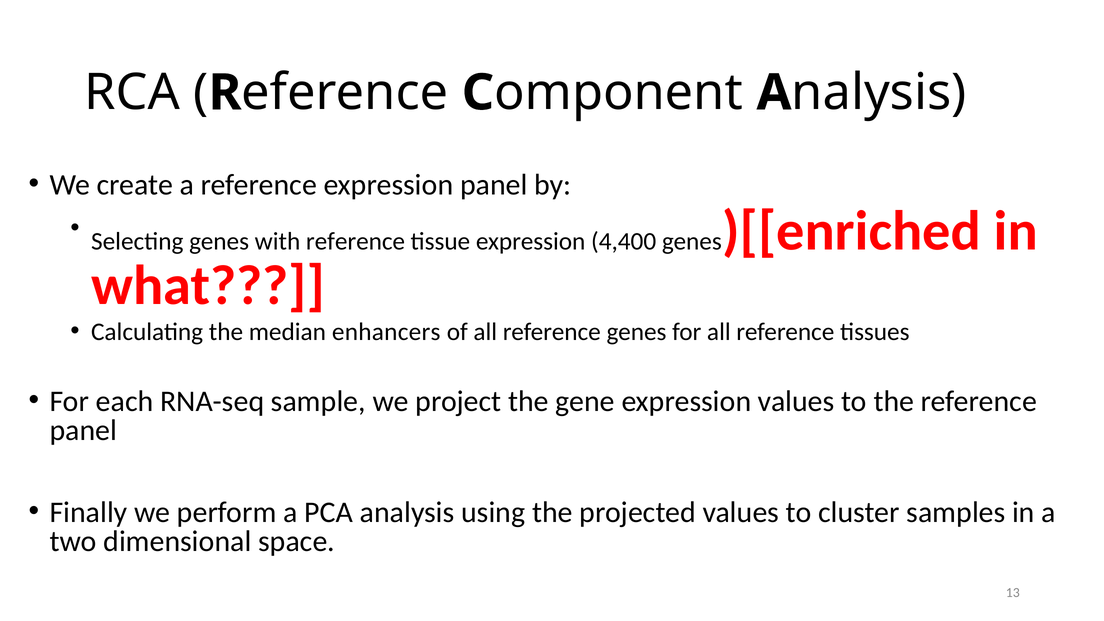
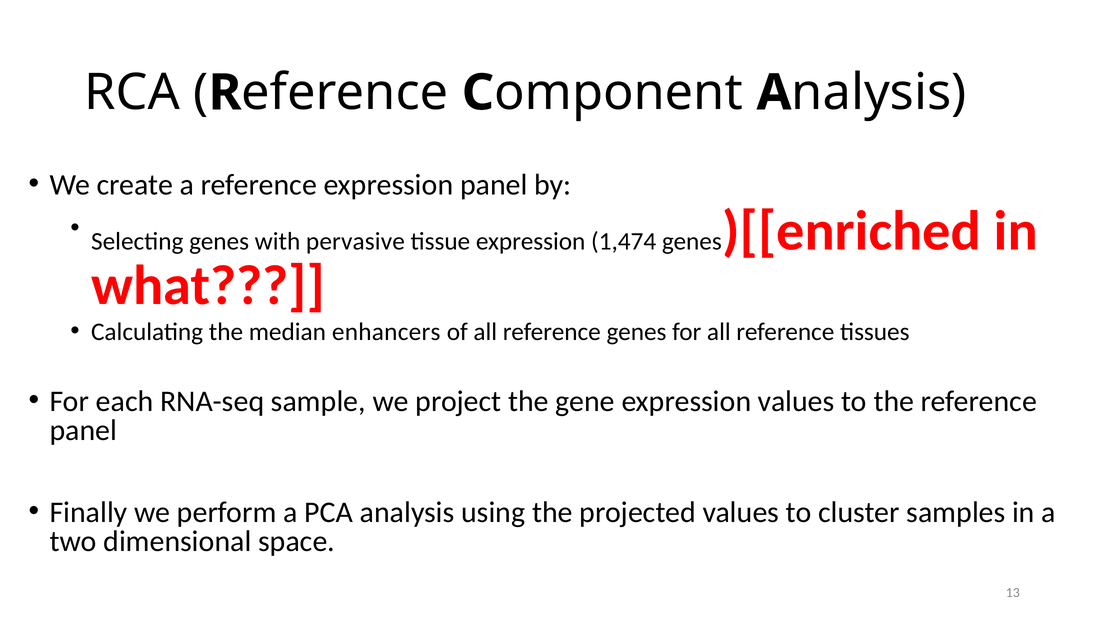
with reference: reference -> pervasive
4,400: 4,400 -> 1,474
